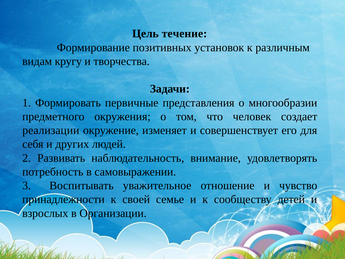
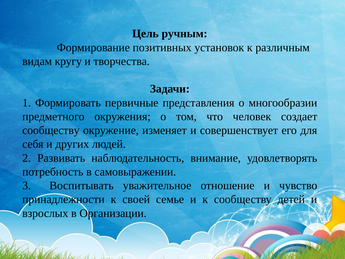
течение: течение -> ручным
реализации at (51, 130): реализации -> сообществу
